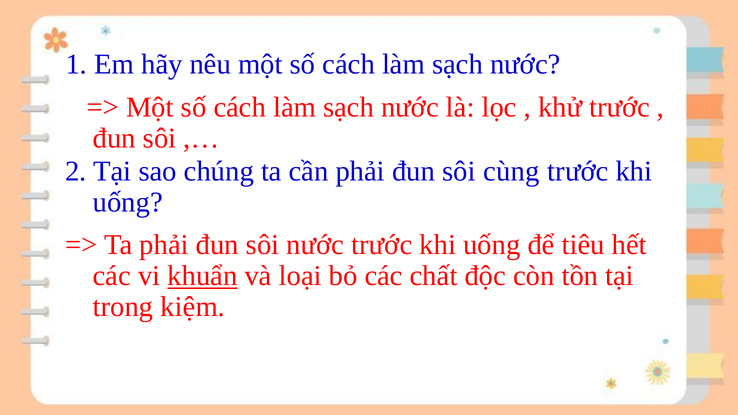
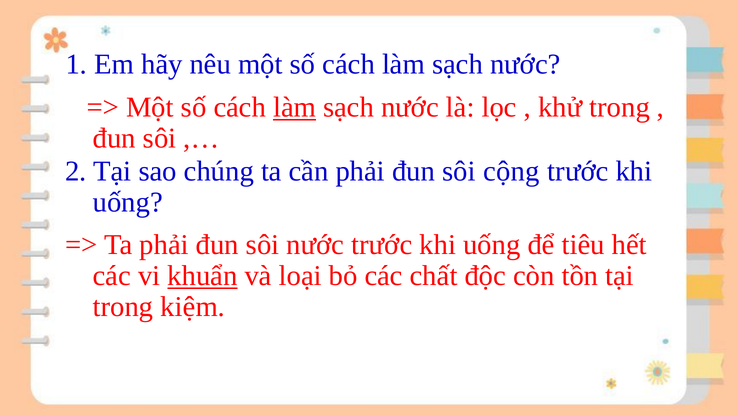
làm at (295, 107) underline: none -> present
khử trước: trước -> trong
cùng: cùng -> cộng
